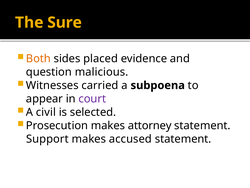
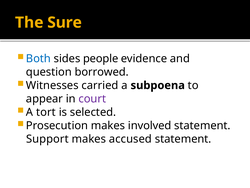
Both colour: orange -> blue
placed: placed -> people
malicious: malicious -> borrowed
civil: civil -> tort
attorney: attorney -> involved
